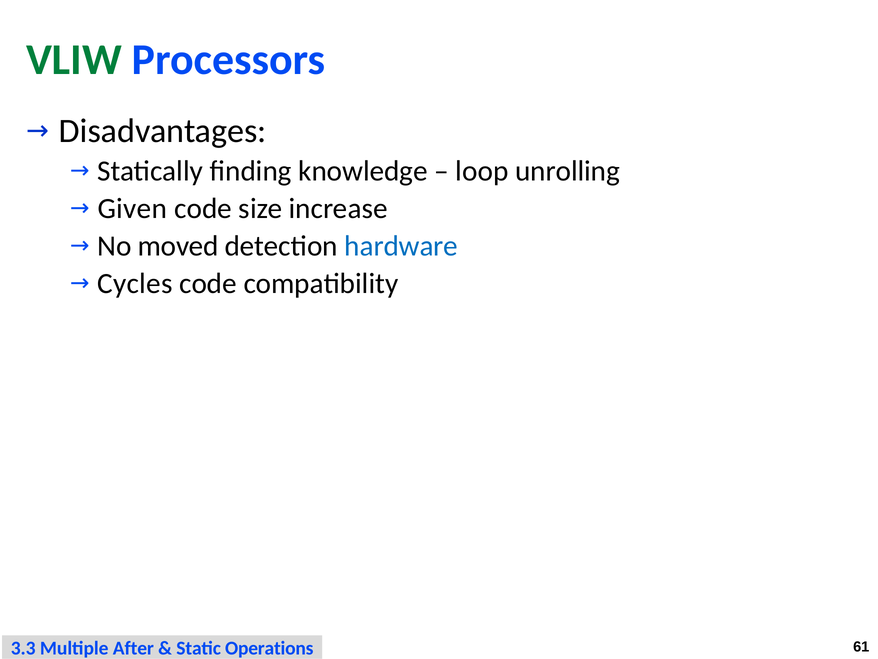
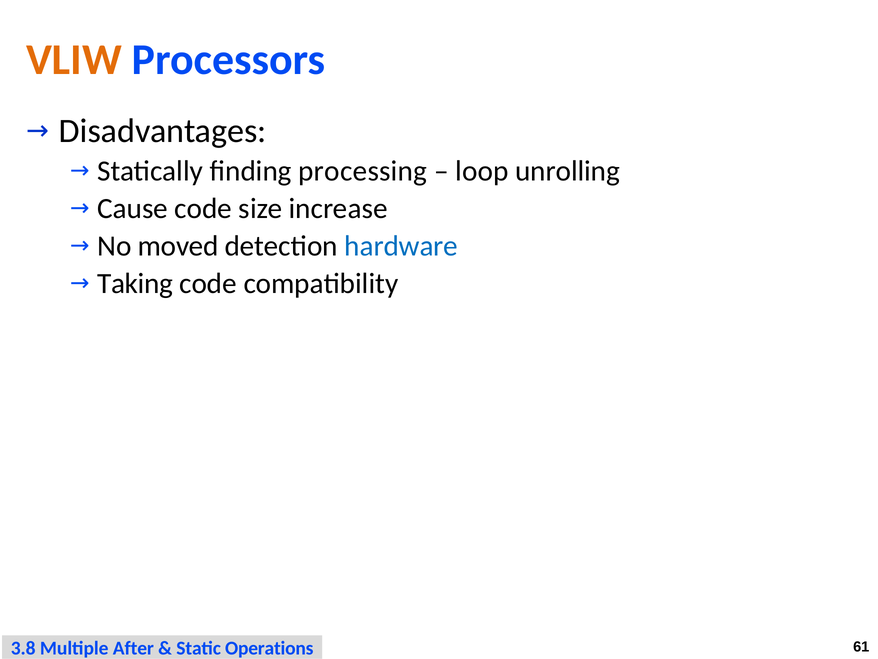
VLIW colour: green -> orange
knowledge: knowledge -> processing
Given: Given -> Cause
Cycles: Cycles -> Taking
3.3: 3.3 -> 3.8
